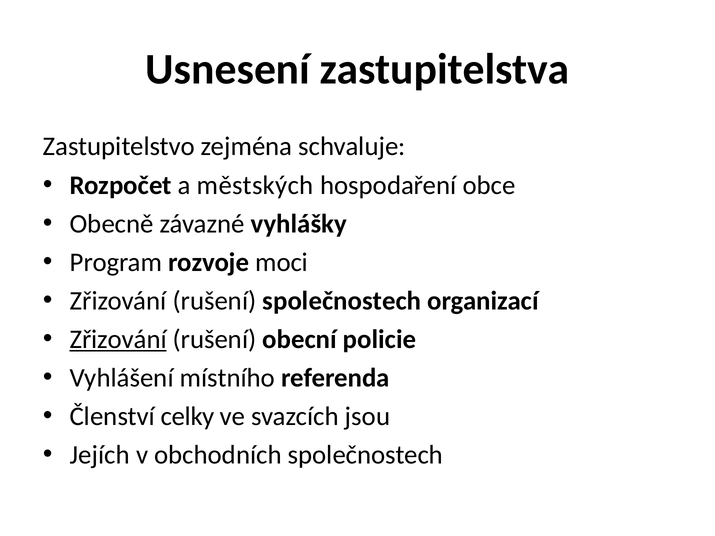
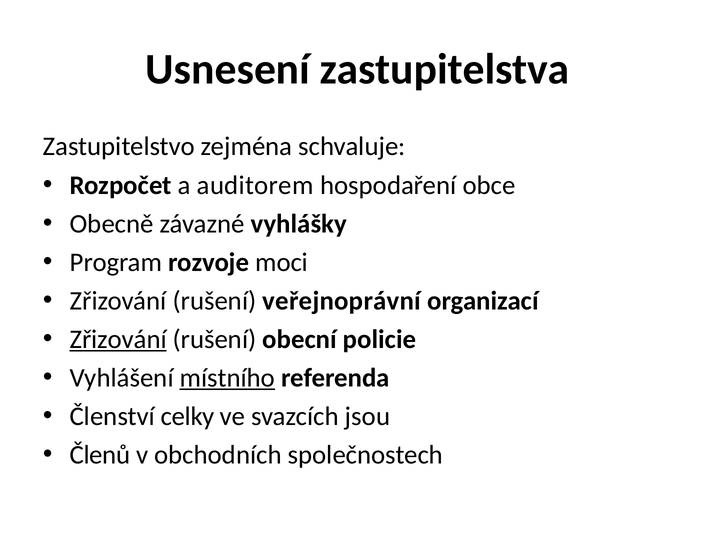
městských: městských -> auditorem
rušení společnostech: společnostech -> veřejnoprávní
místního underline: none -> present
Jejích: Jejích -> Členů
